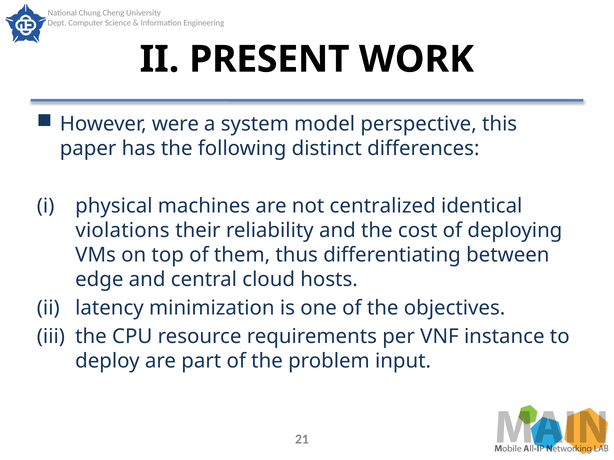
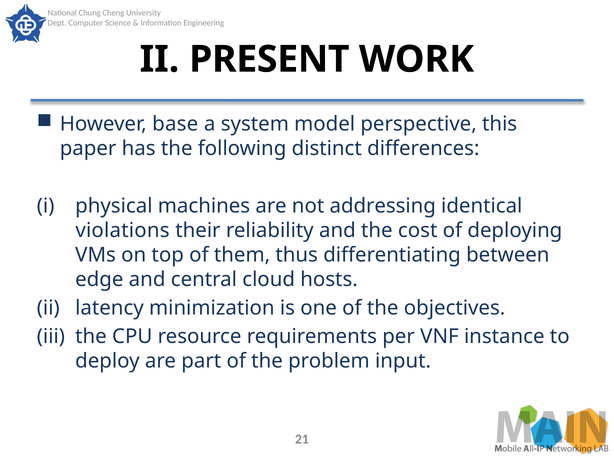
were: were -> base
centralized: centralized -> addressing
